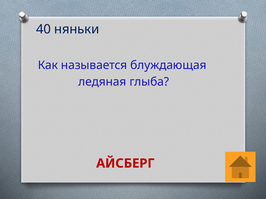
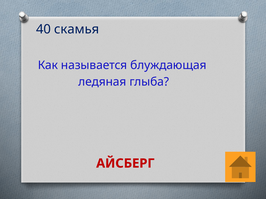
няньки: няньки -> скамья
